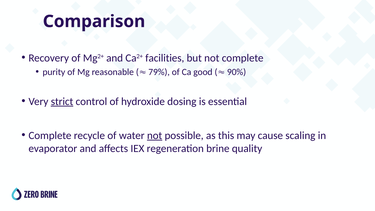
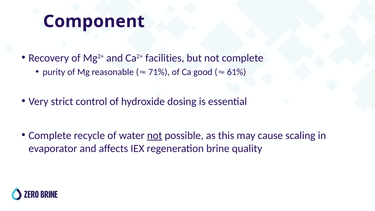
Comparison: Comparison -> Component
79%: 79% -> 71%
90%: 90% -> 61%
strict underline: present -> none
